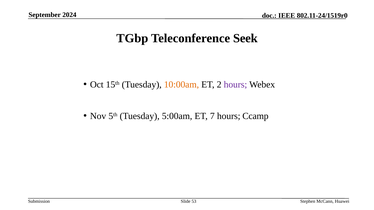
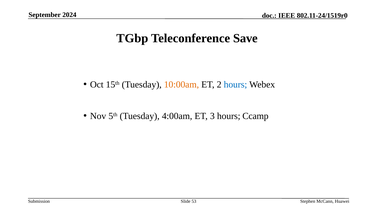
Seek: Seek -> Save
hours at (235, 85) colour: purple -> blue
5:00am: 5:00am -> 4:00am
7: 7 -> 3
